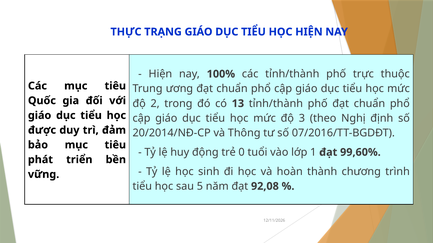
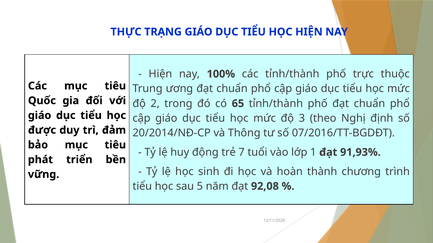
13: 13 -> 65
0: 0 -> 7
99,60%: 99,60% -> 91,93%
